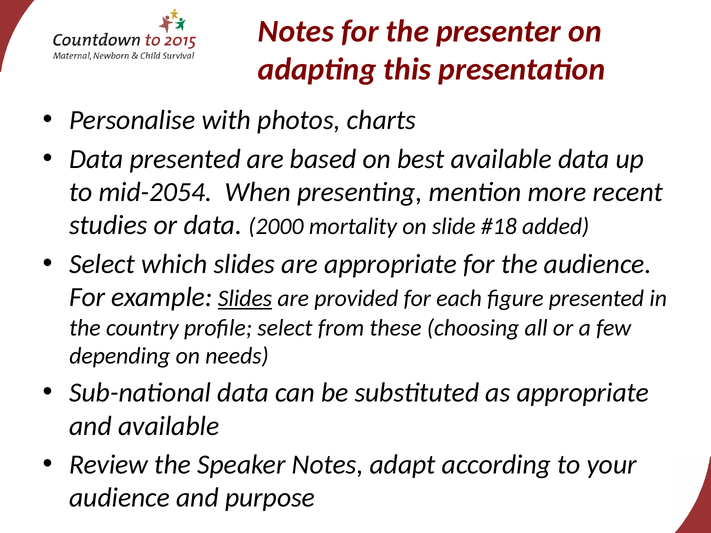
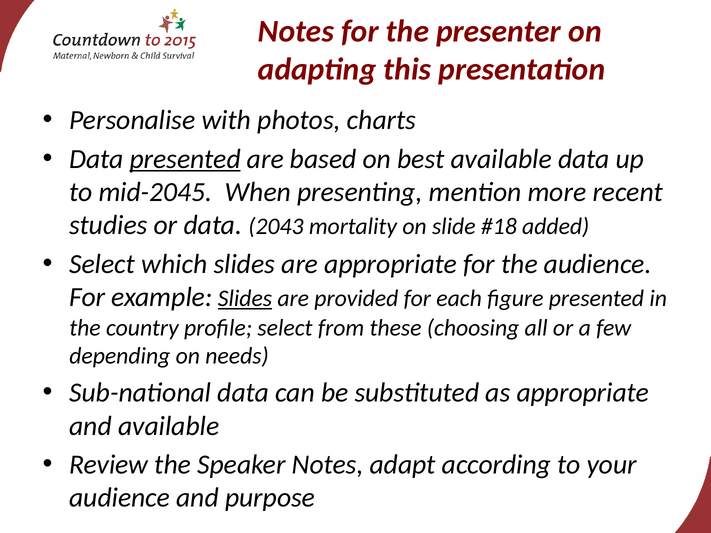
presented at (185, 159) underline: none -> present
mid-2054: mid-2054 -> mid-2045
2000: 2000 -> 2043
